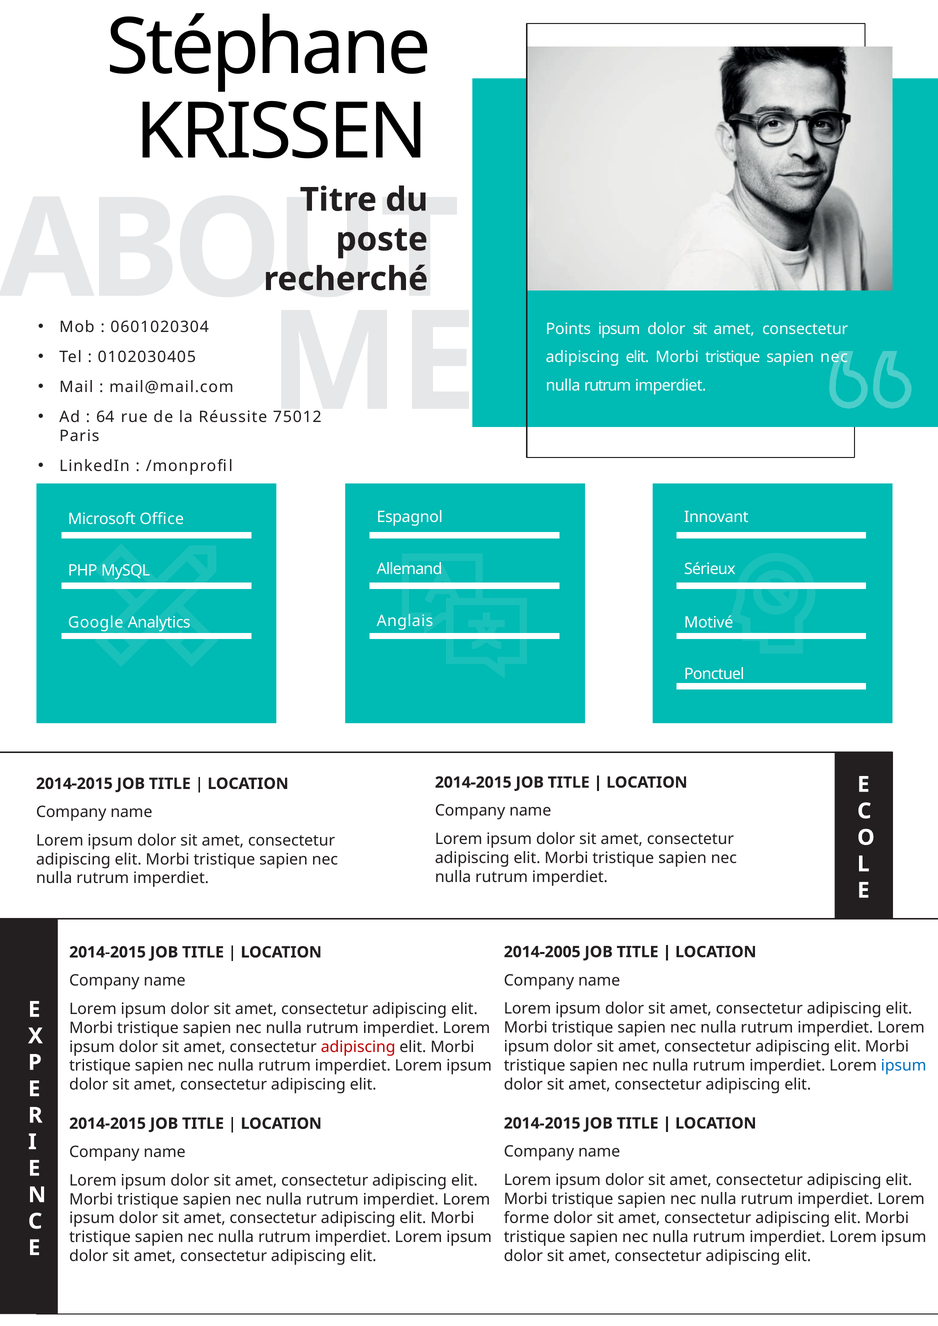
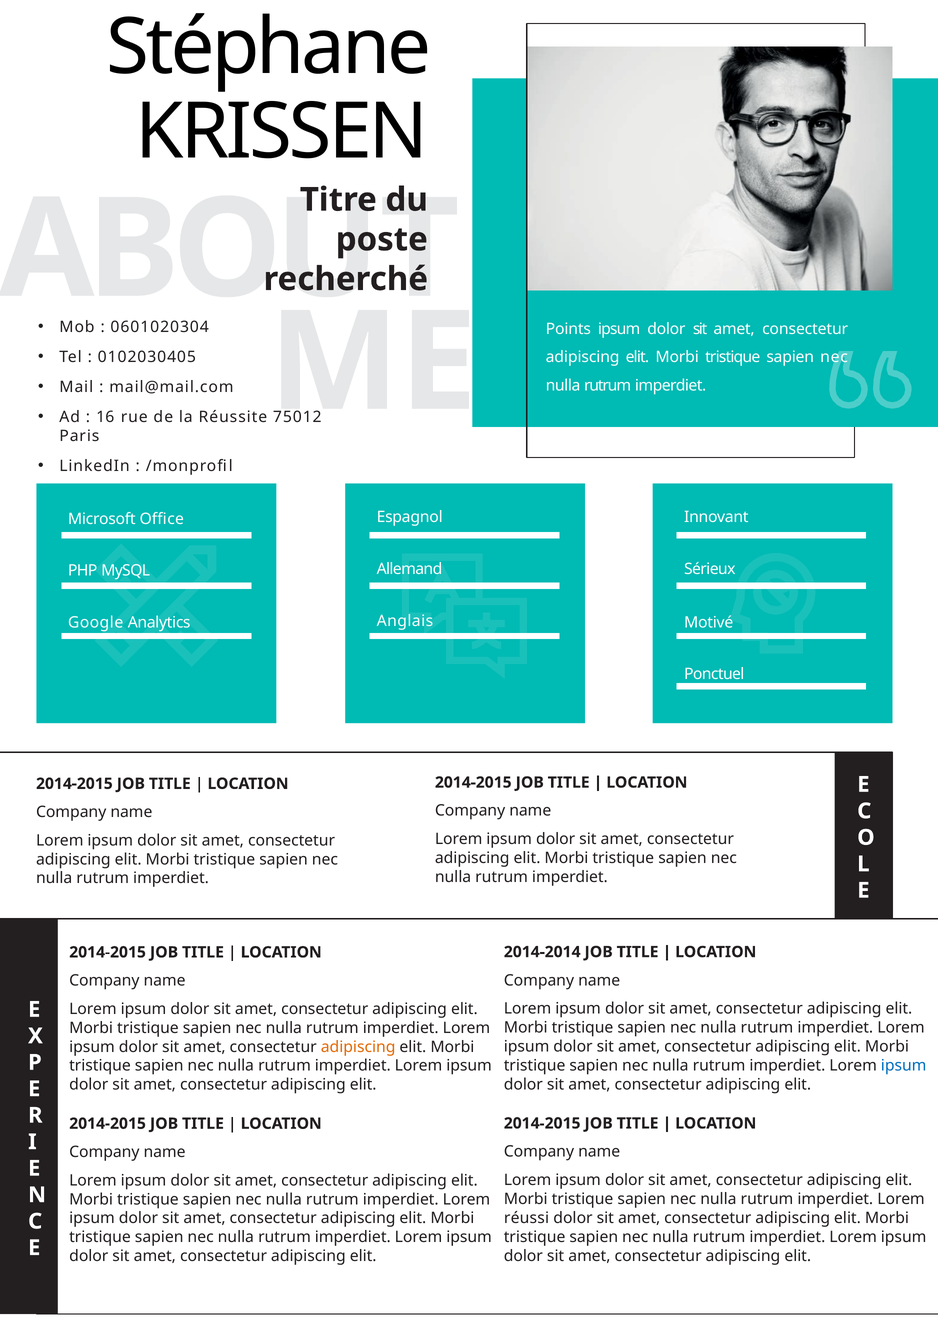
64: 64 -> 16
2014-2005: 2014-2005 -> 2014-2014
adipiscing at (358, 1047) colour: red -> orange
forme: forme -> réussi
